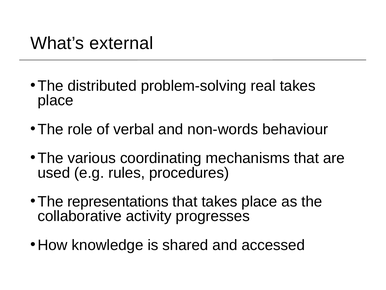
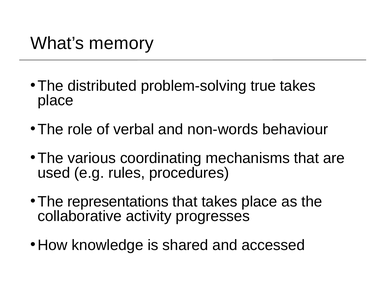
external: external -> memory
real: real -> true
